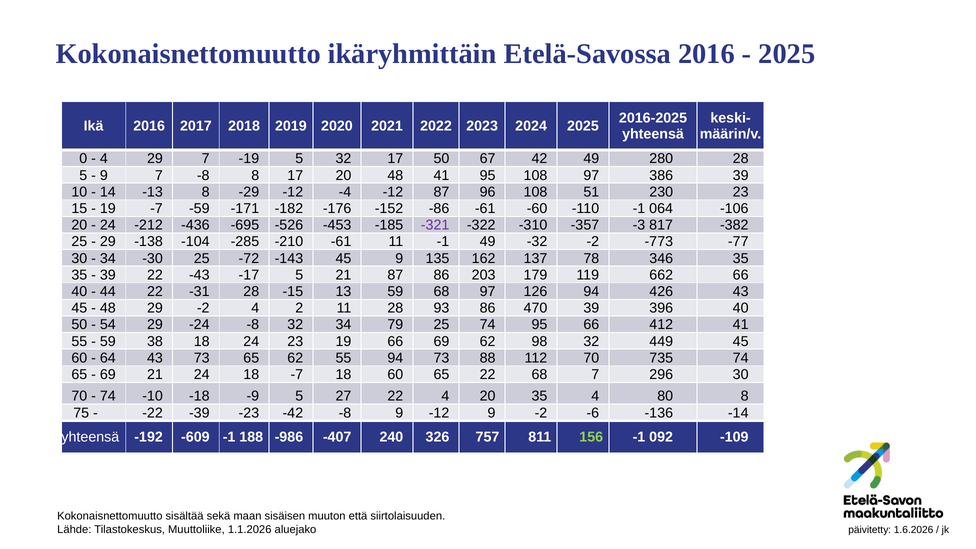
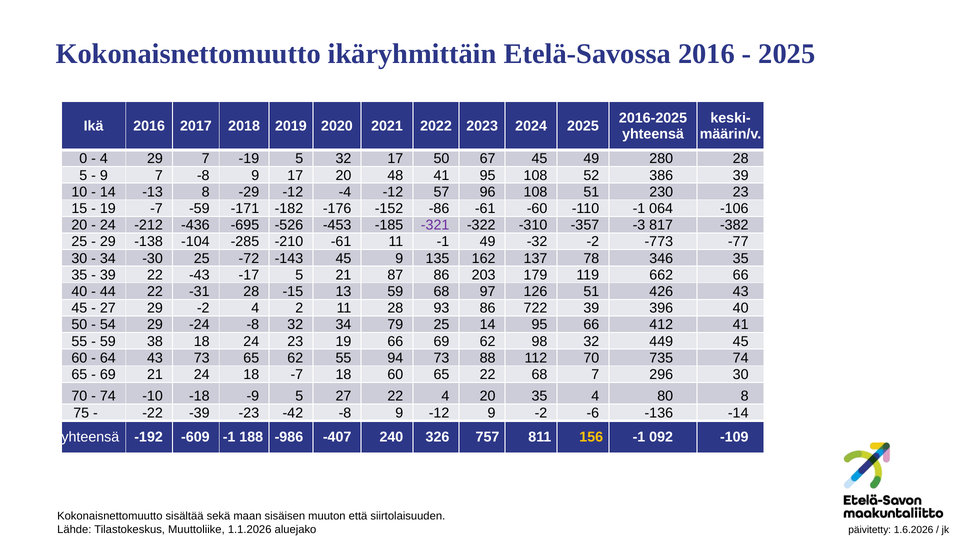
67 42: 42 -> 45
7 -8 8: 8 -> 9
108 97: 97 -> 52
-12 87: 87 -> 57
126 94: 94 -> 51
48 at (108, 308): 48 -> 27
470: 470 -> 722
25 74: 74 -> 14
156 colour: light green -> yellow
